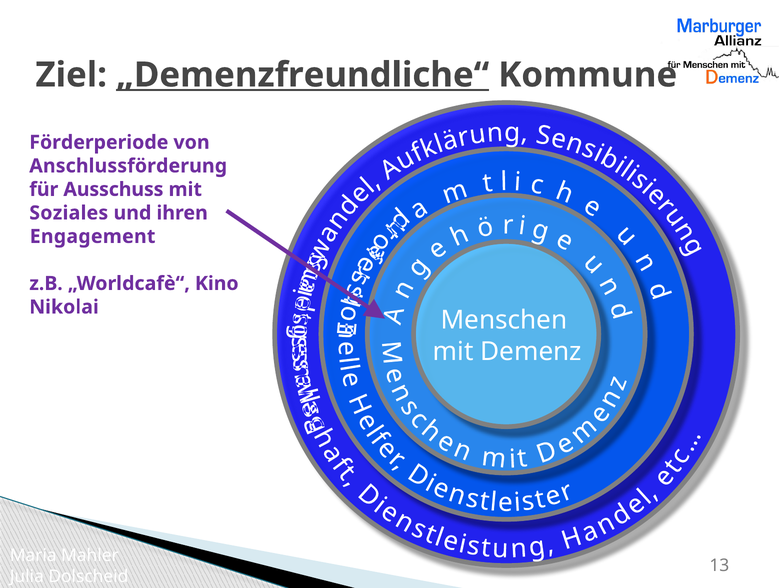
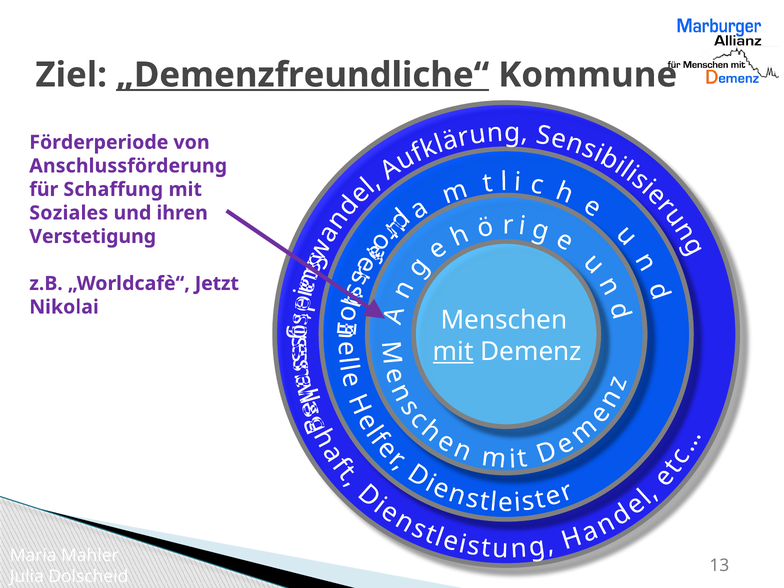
Ausschuss: Ausschuss -> Schaffung
Engagement: Engagement -> Verstetigung
Kino: Kino -> Jetzt
mit at (453, 352) underline: none -> present
